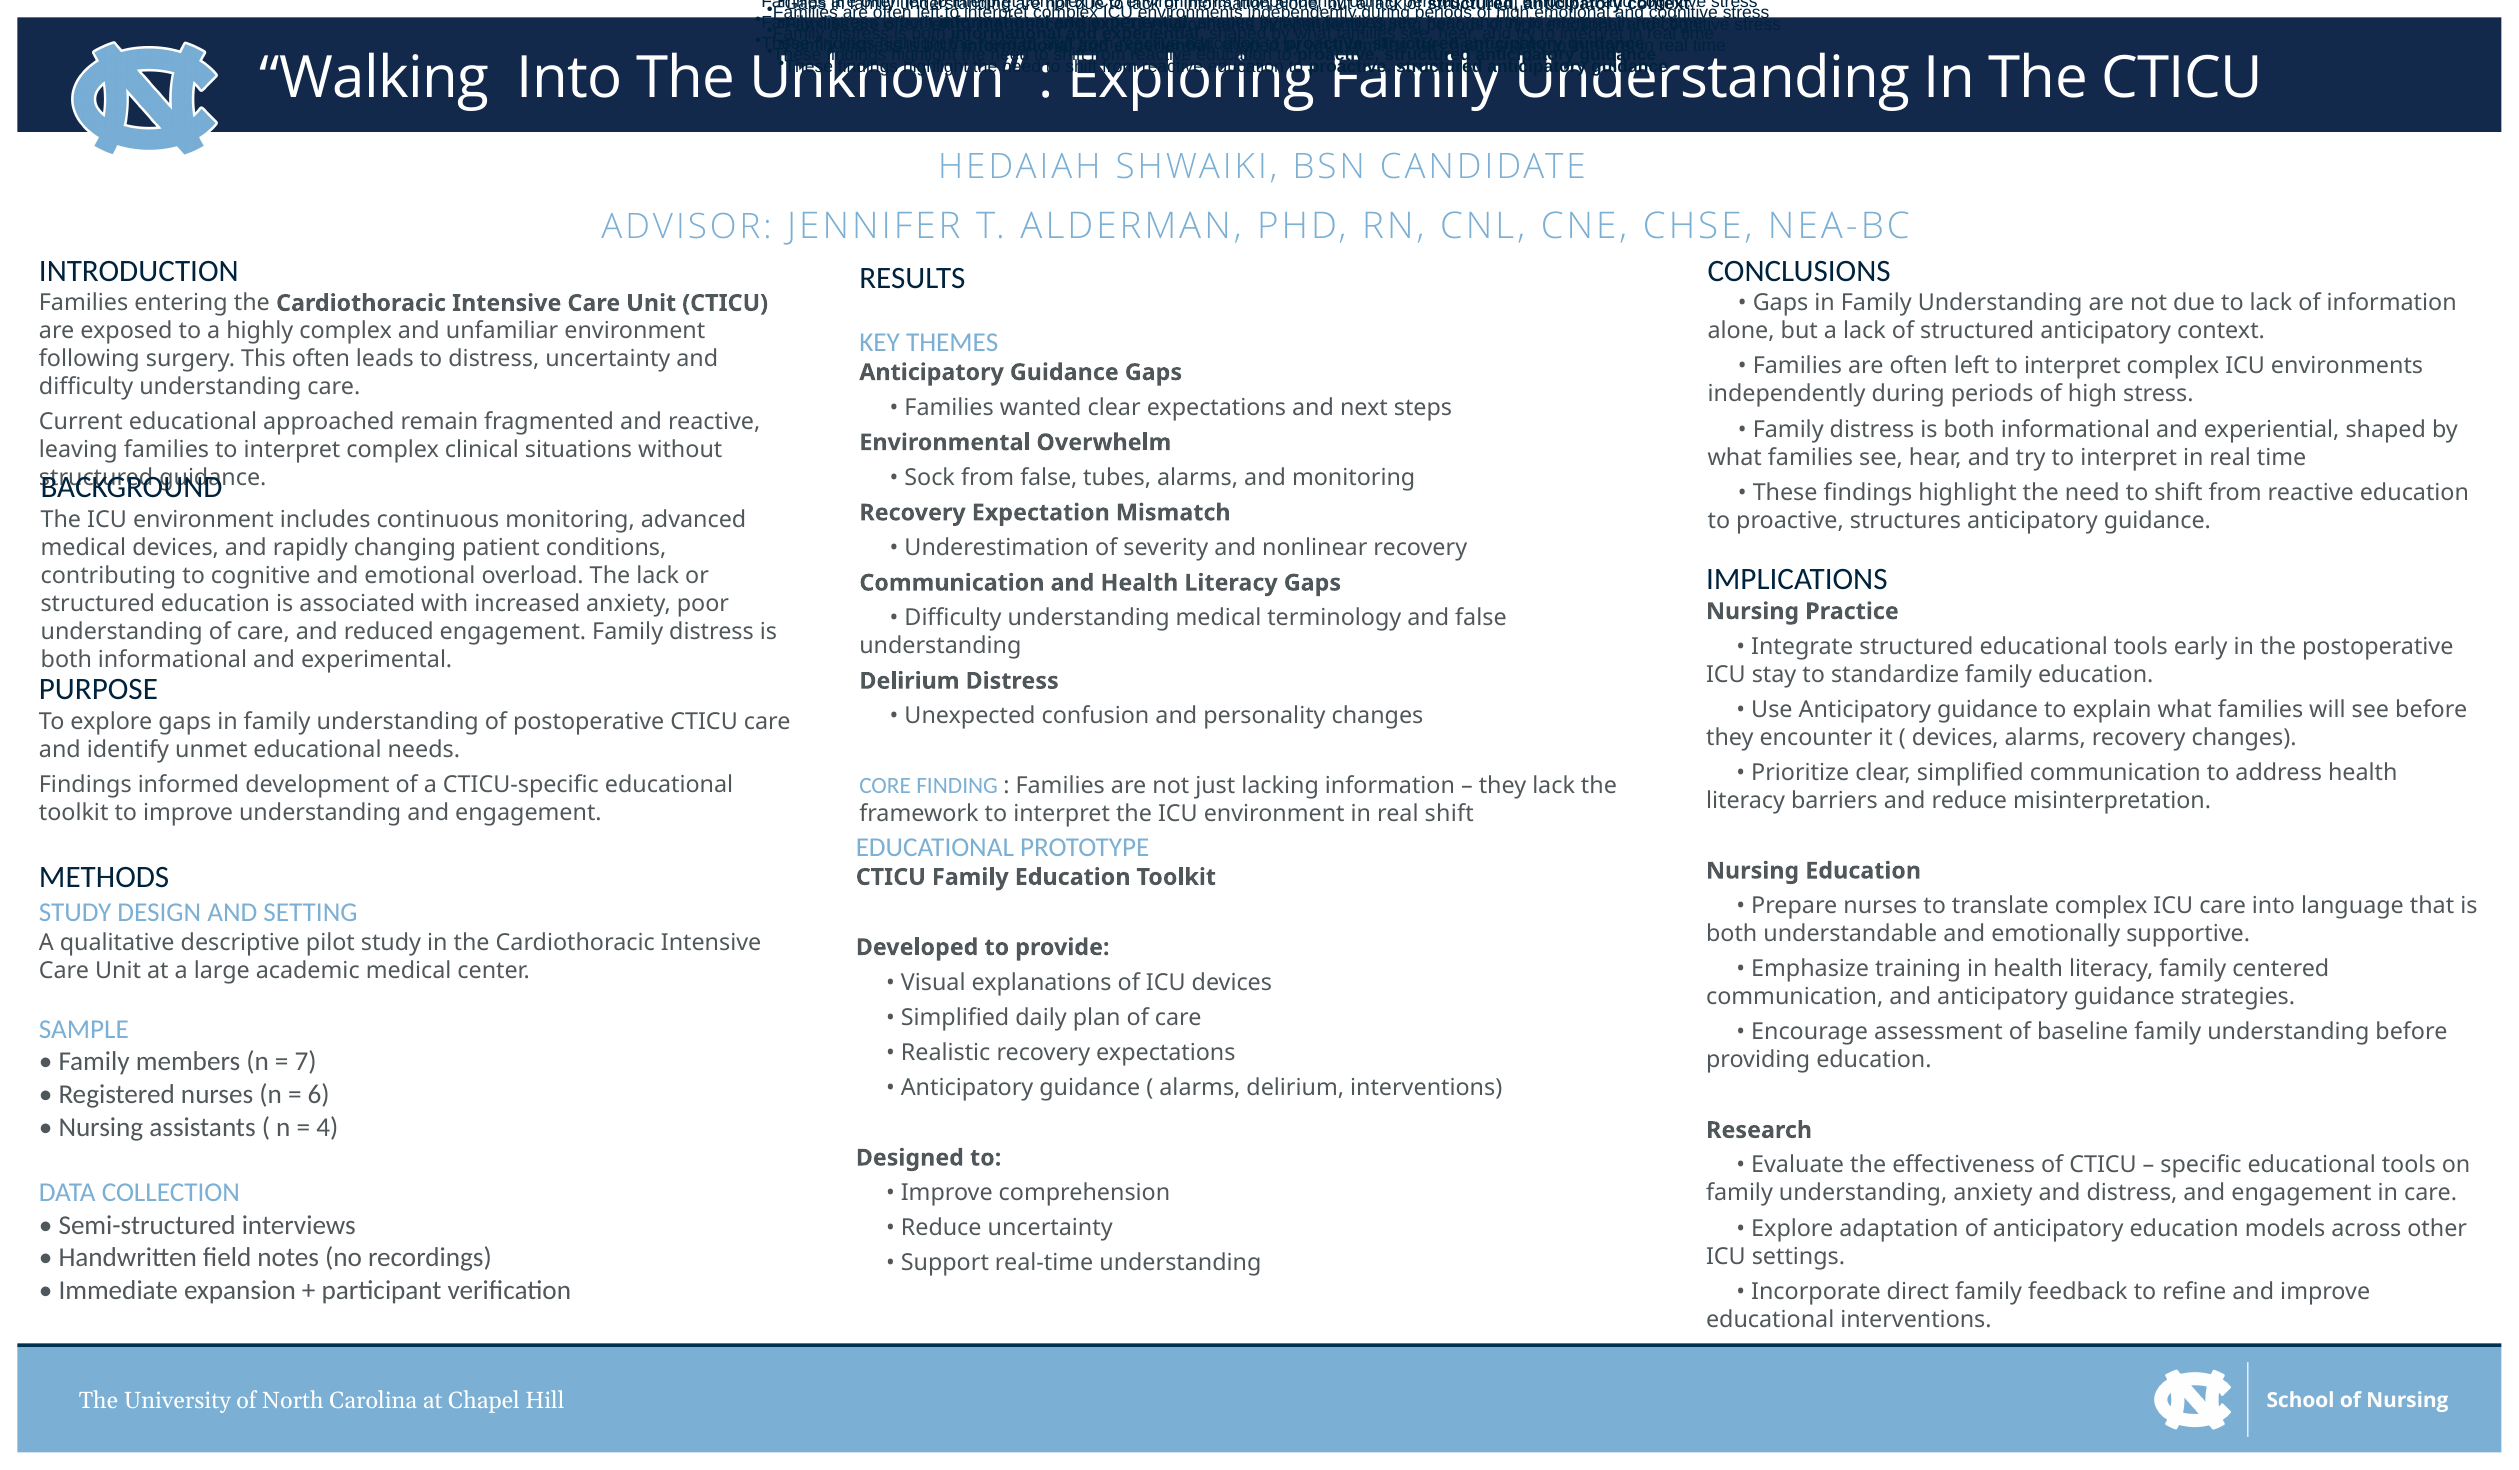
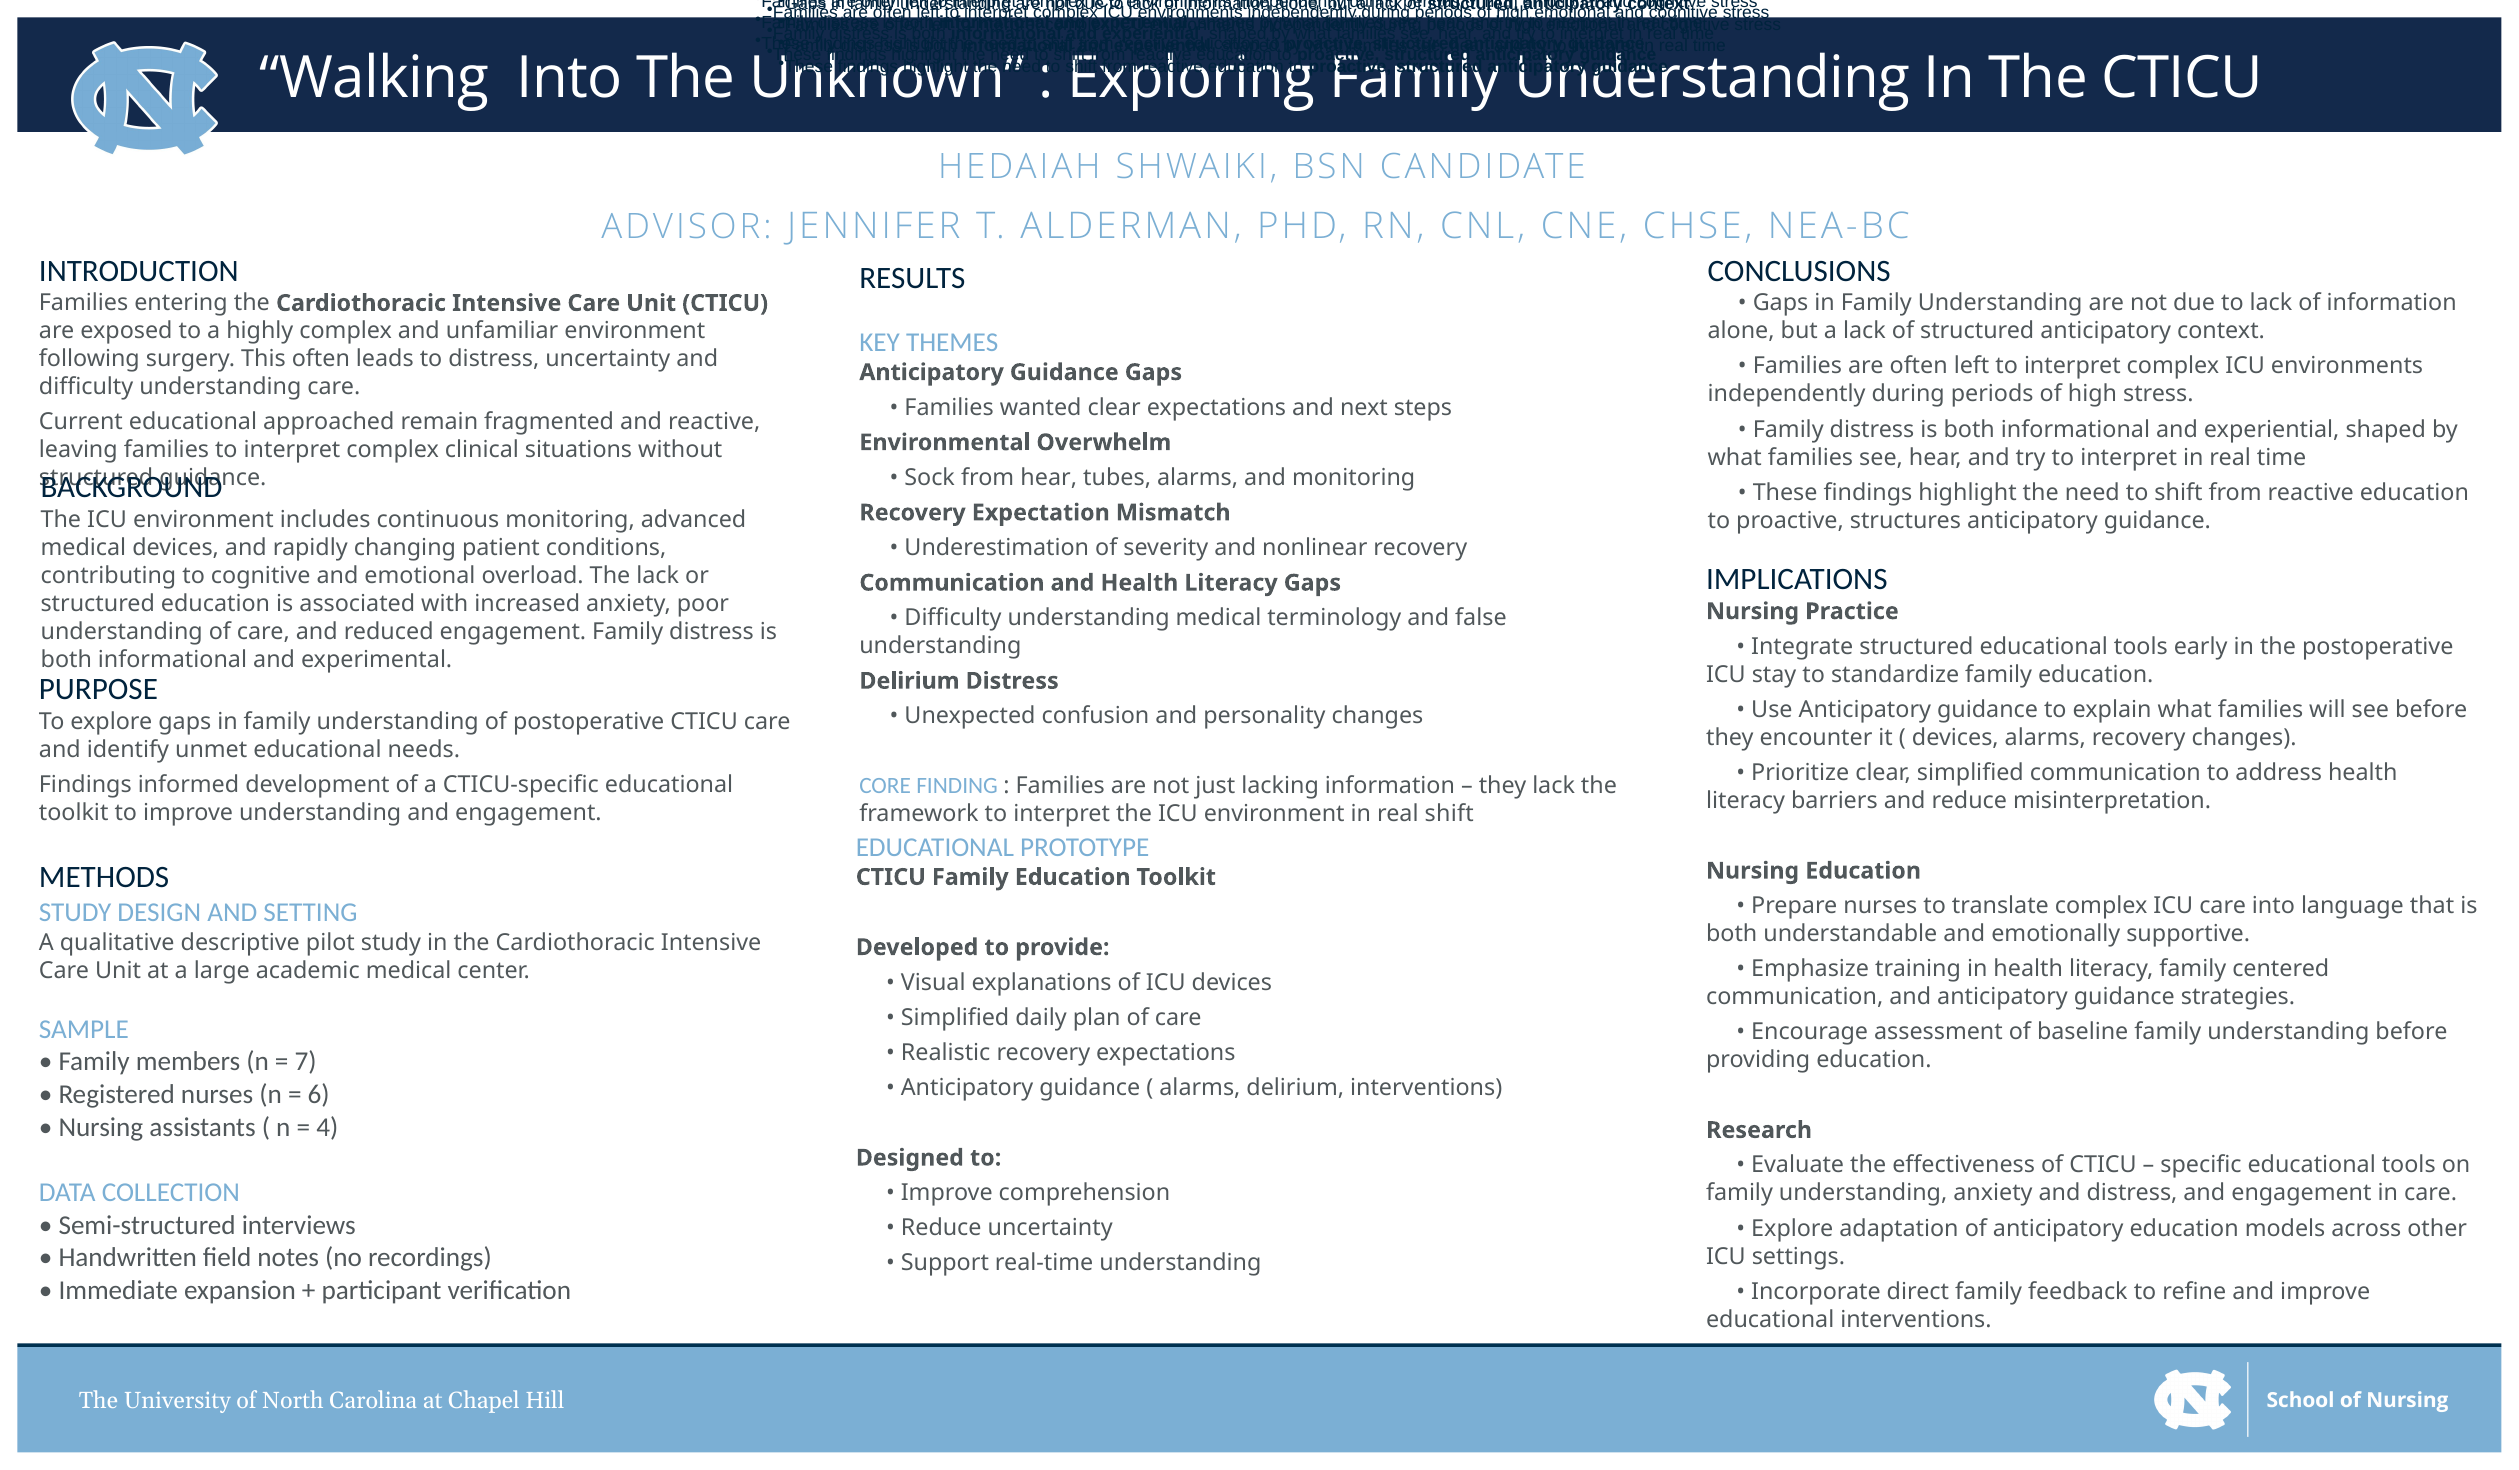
from false: false -> hear
